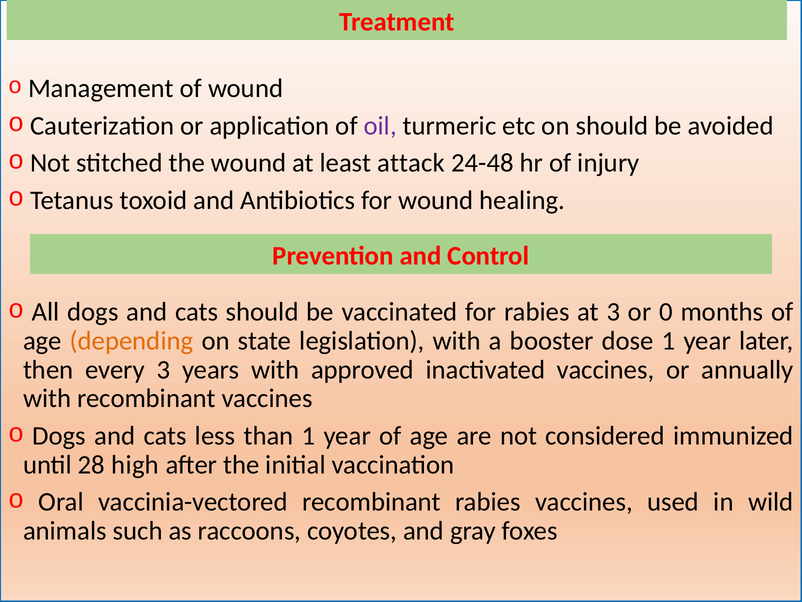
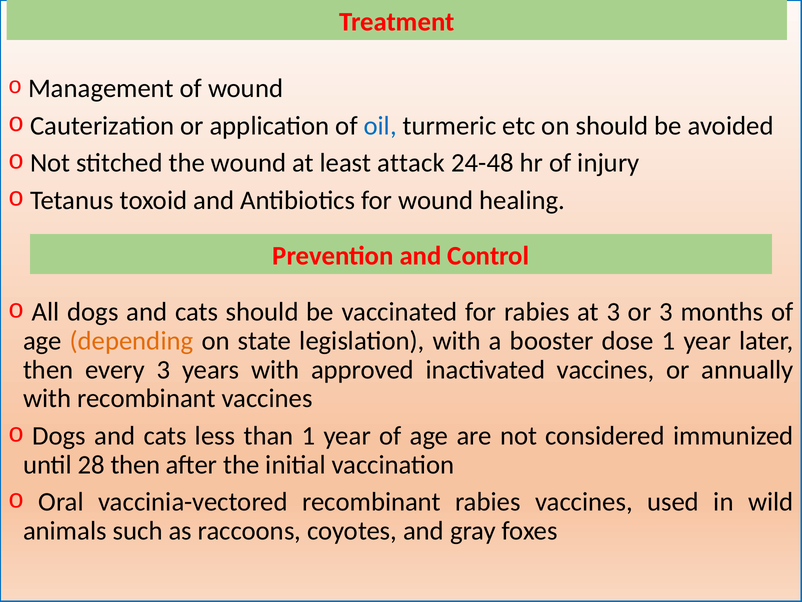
oil colour: purple -> blue
or 0: 0 -> 3
28 high: high -> then
